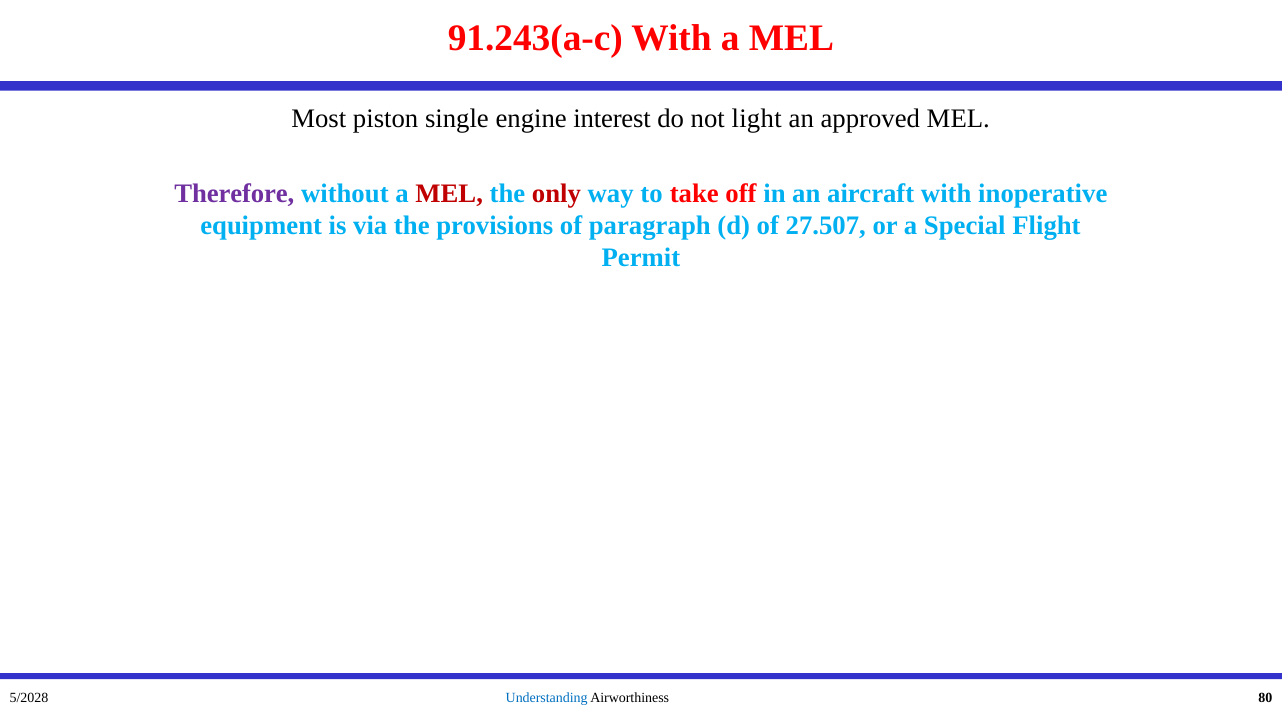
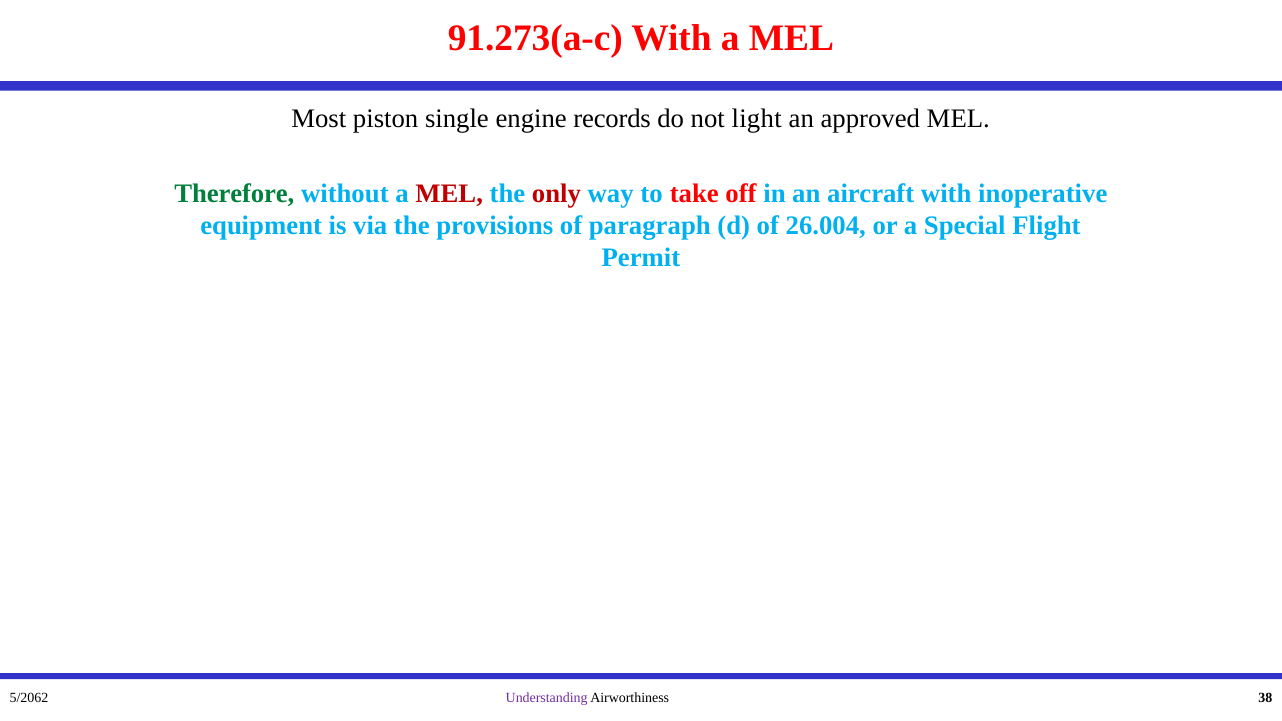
91.243(a-c: 91.243(a-c -> 91.273(a-c
interest: interest -> records
Therefore colour: purple -> green
27.507: 27.507 -> 26.004
5/2028: 5/2028 -> 5/2062
Understanding colour: blue -> purple
80: 80 -> 38
